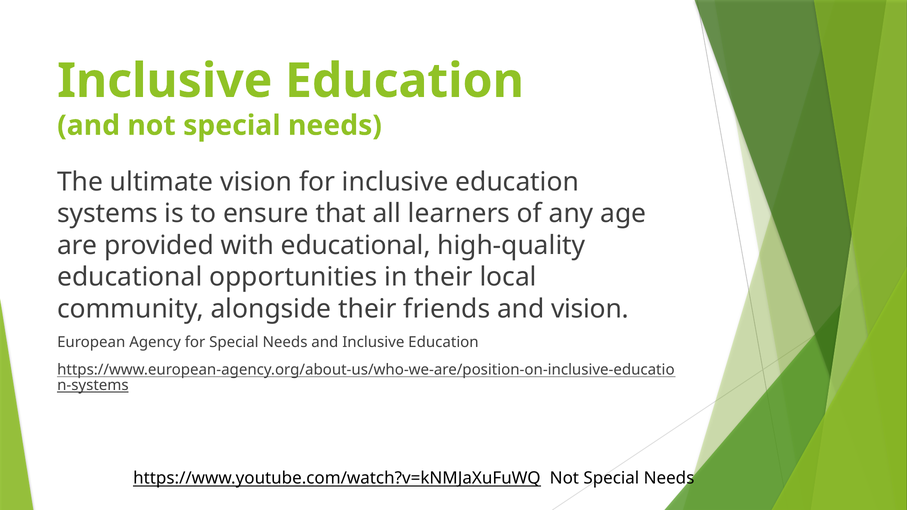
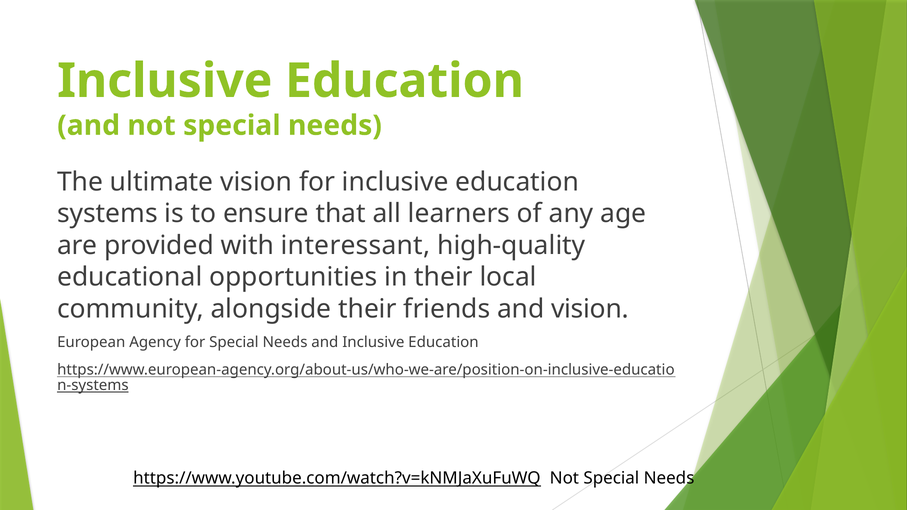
with educational: educational -> interessant
